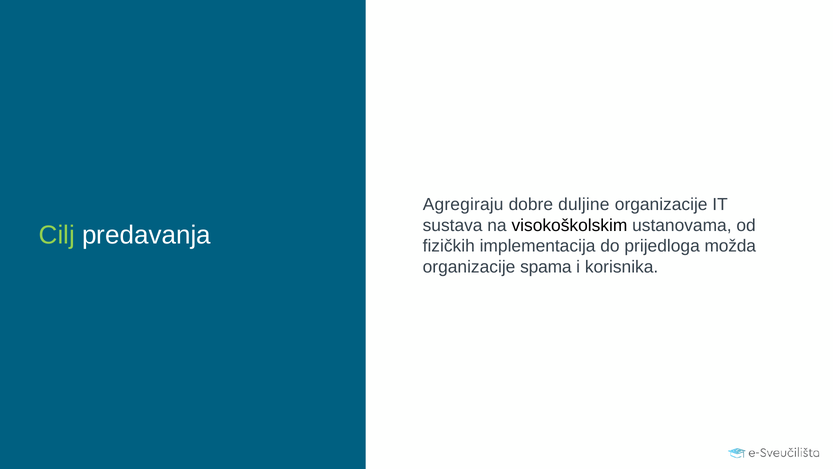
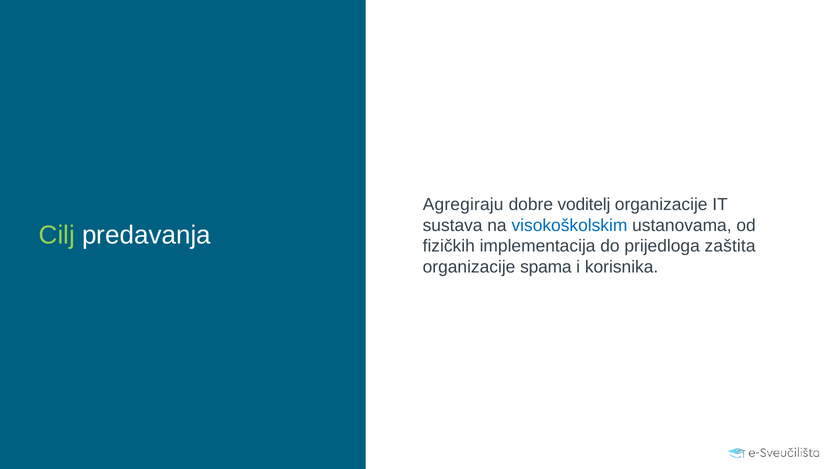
duljine: duljine -> voditelj
visokoškolskim colour: black -> blue
možda: možda -> zaštita
